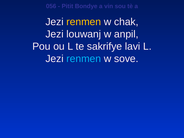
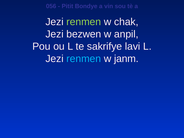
renmen at (84, 22) colour: yellow -> light green
louwanj: louwanj -> bezwen
sove: sove -> janm
